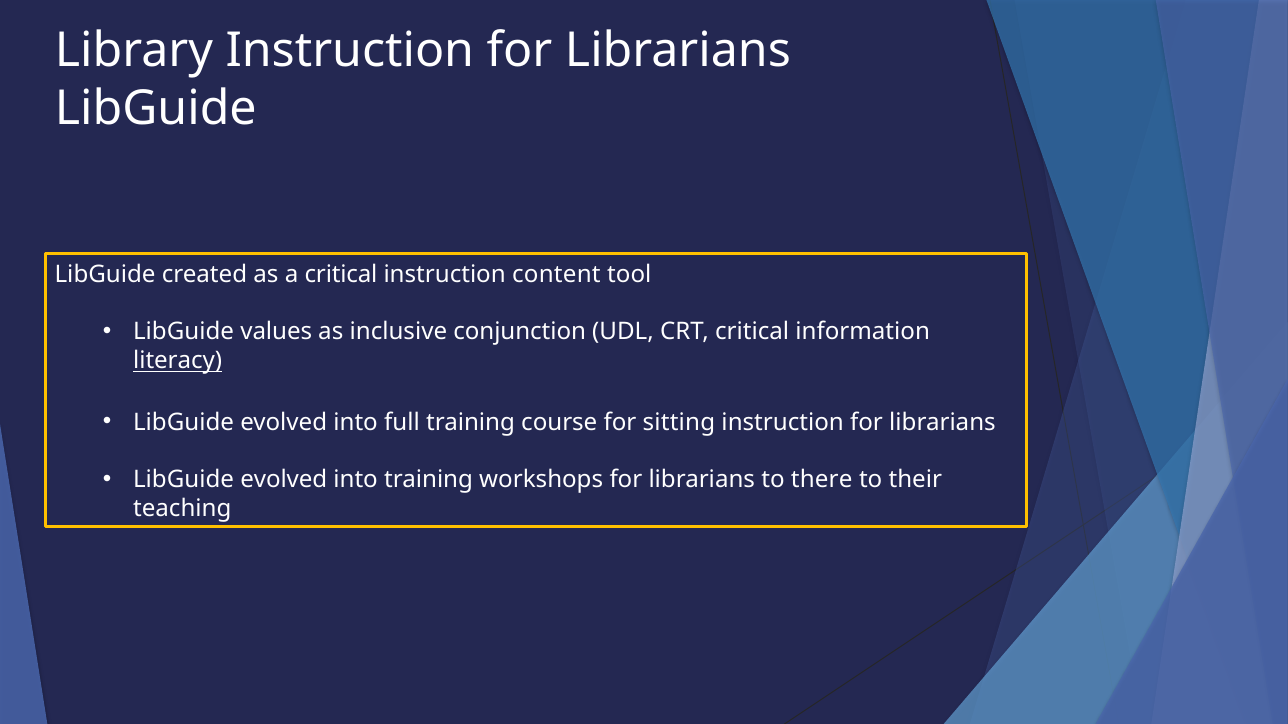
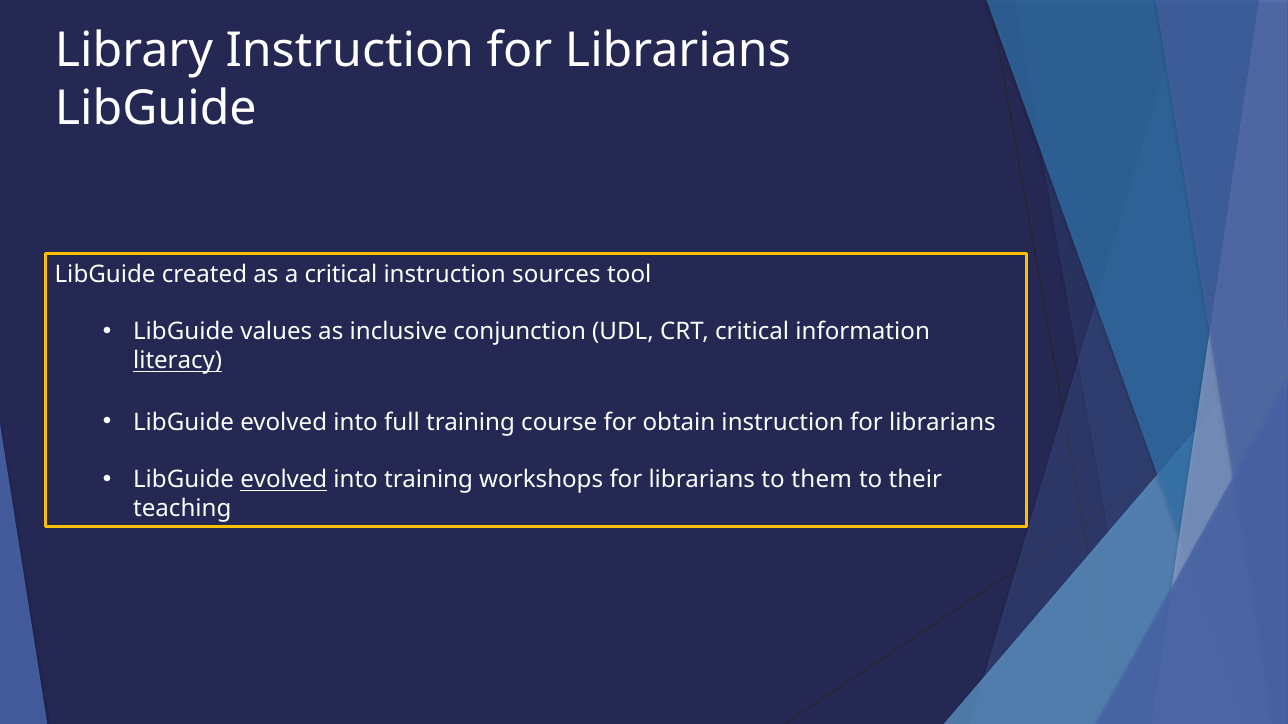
content: content -> sources
sitting: sitting -> obtain
evolved at (284, 480) underline: none -> present
there: there -> them
